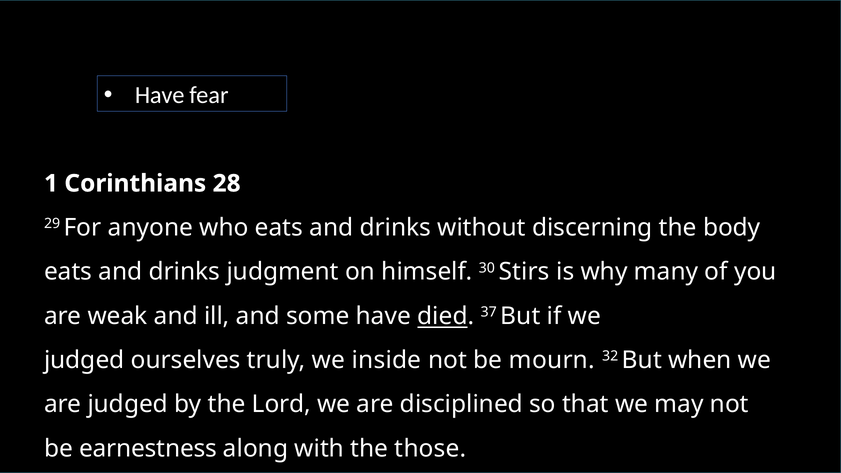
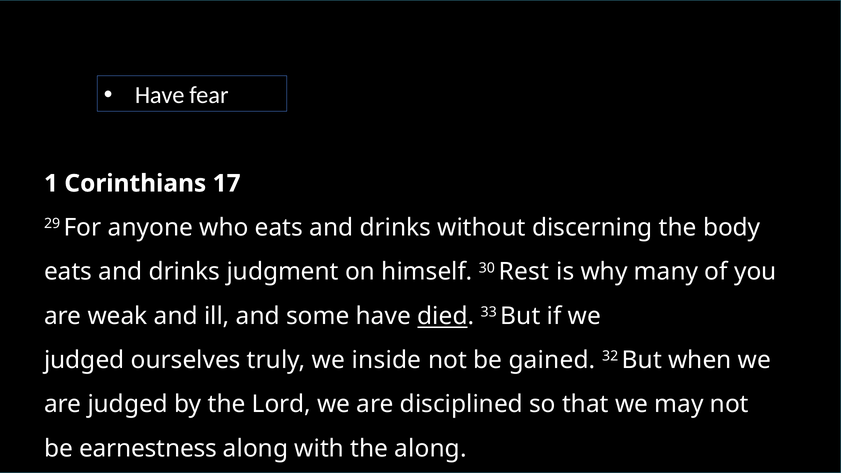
28: 28 -> 17
Stirs: Stirs -> Rest
37: 37 -> 33
mourn: mourn -> gained
the those: those -> along
